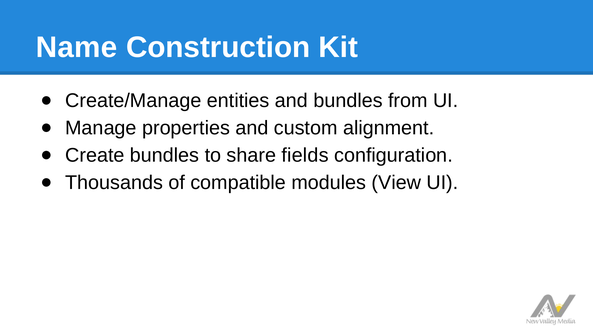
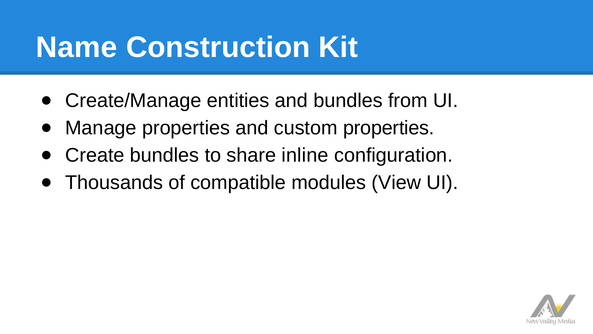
custom alignment: alignment -> properties
fields: fields -> inline
